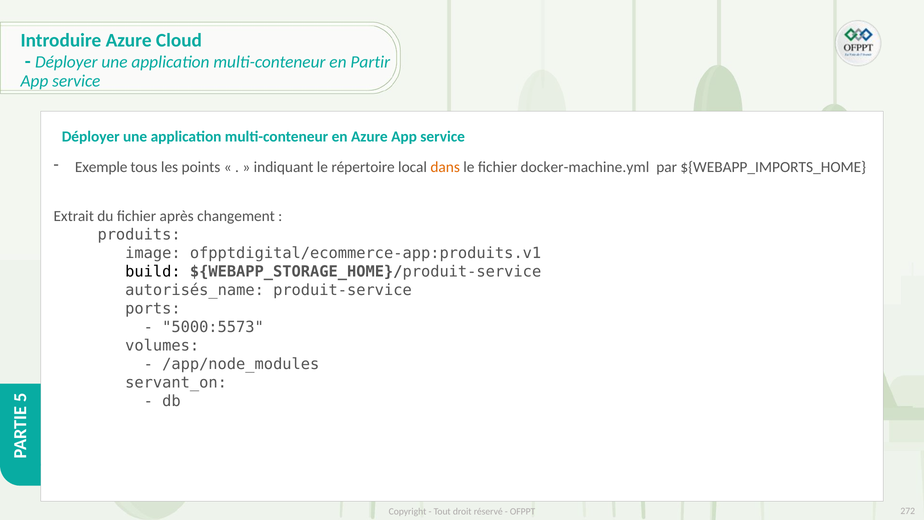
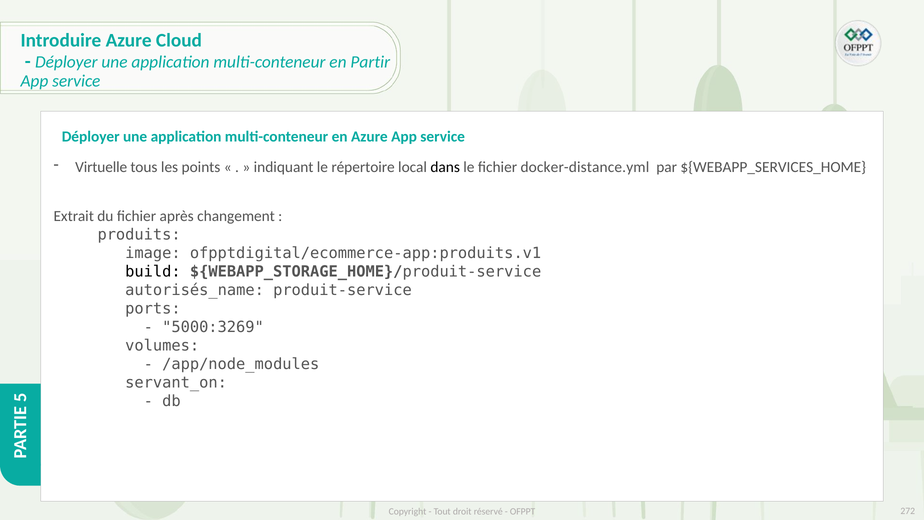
Exemple: Exemple -> Virtuelle
dans colour: orange -> black
docker-machine.yml: docker-machine.yml -> docker-distance.yml
${WEBAPP_IMPORTS_HOME: ${WEBAPP_IMPORTS_HOME -> ${WEBAPP_SERVICES_HOME
5000:5573: 5000:5573 -> 5000:3269
